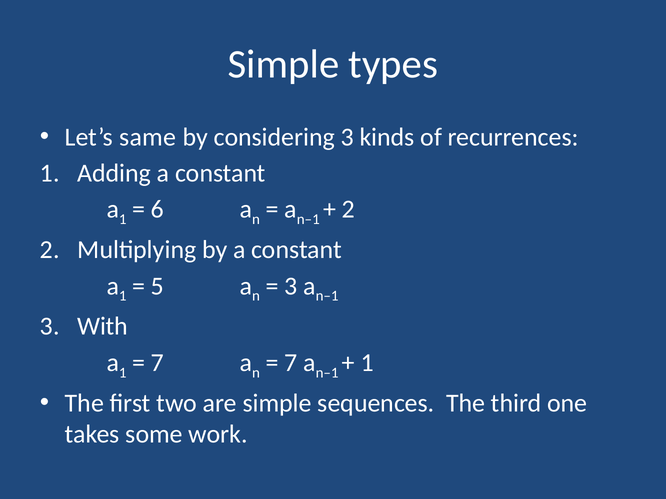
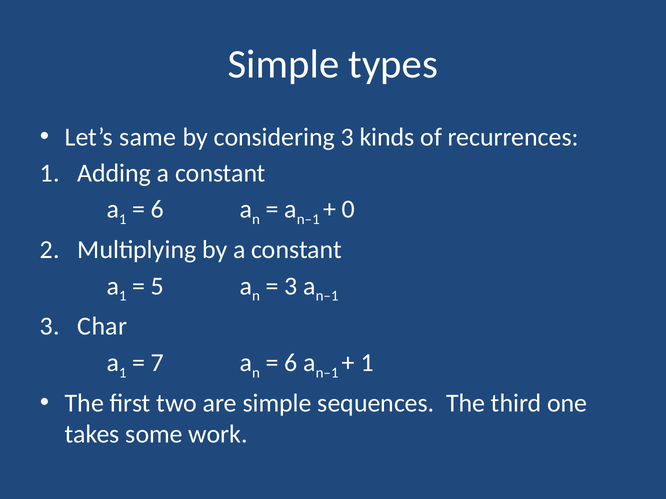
2 at (348, 210): 2 -> 0
With: With -> Char
7 at (291, 363): 7 -> 6
